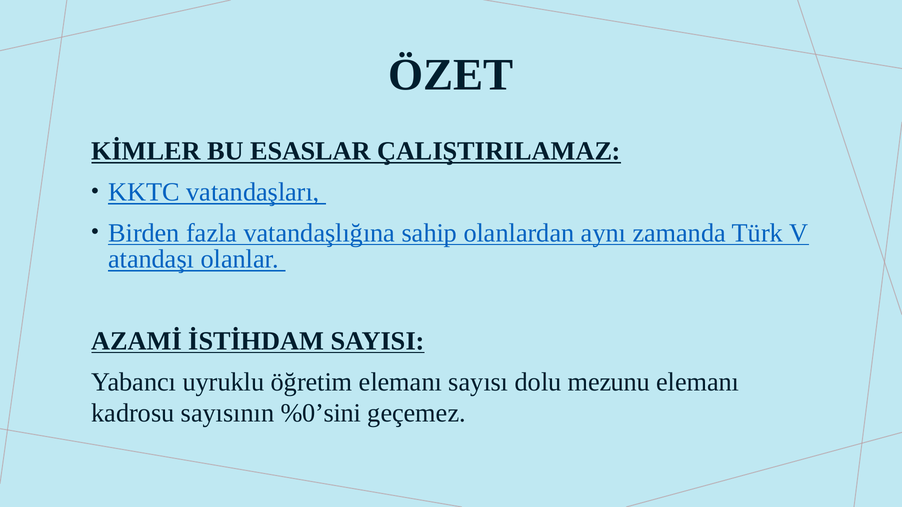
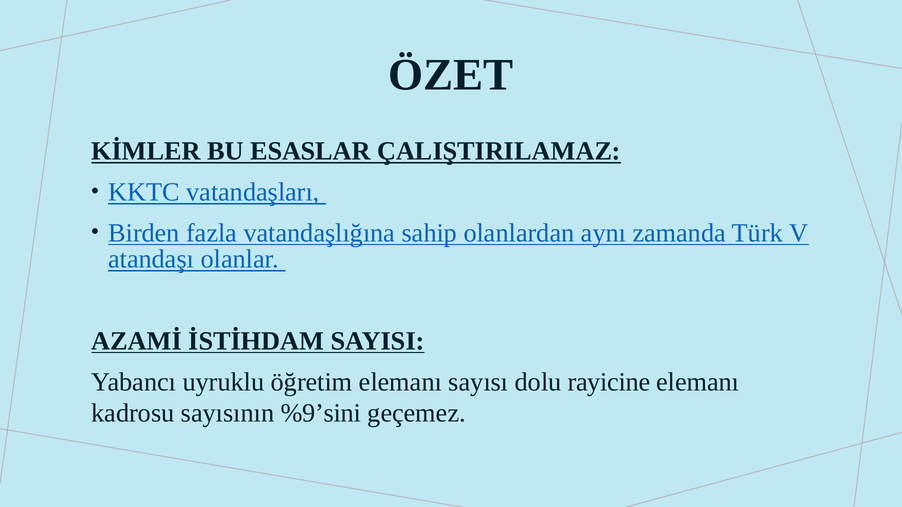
mezunu: mezunu -> rayicine
%0’sini: %0’sini -> %9’sini
